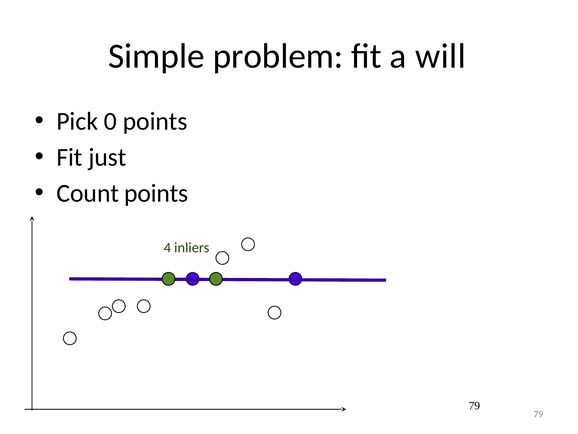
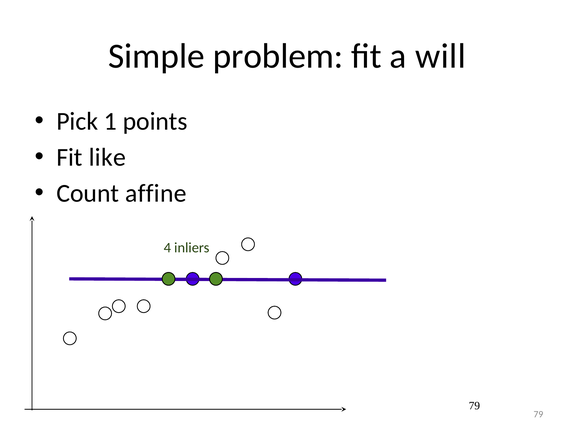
0: 0 -> 1
just: just -> like
Count points: points -> affine
